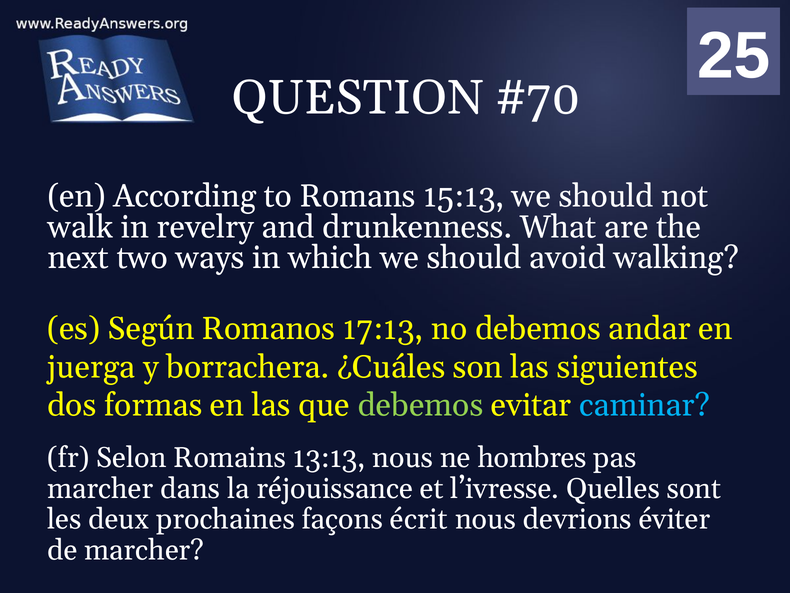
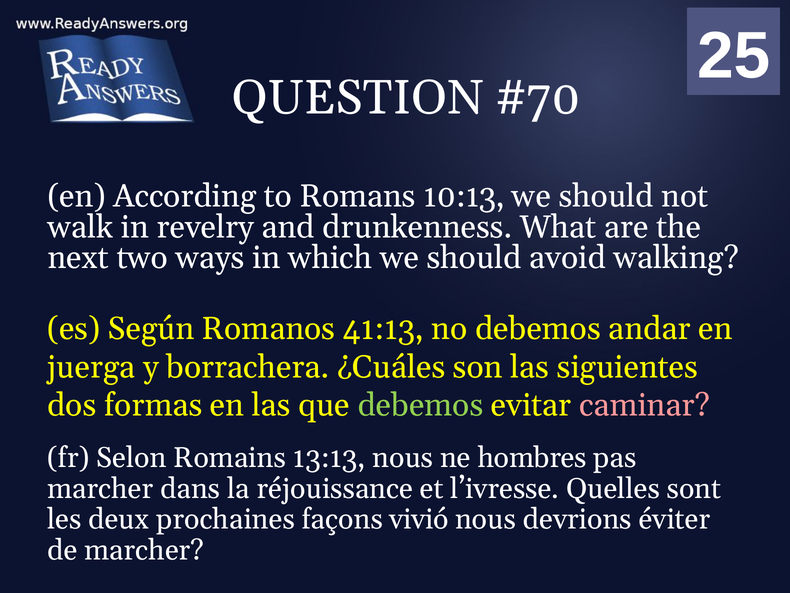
15:13: 15:13 -> 10:13
17:13: 17:13 -> 41:13
caminar colour: light blue -> pink
écrit: écrit -> vivió
